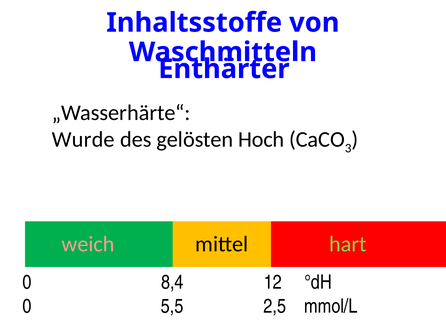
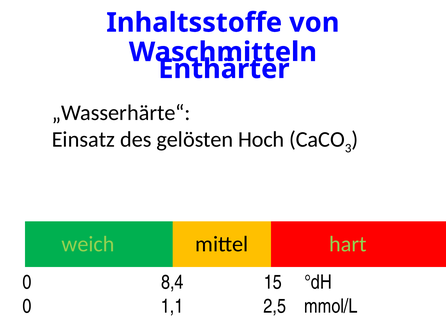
Wurde: Wurde -> Einsatz
weich colour: pink -> light green
12: 12 -> 15
5,5: 5,5 -> 1,1
